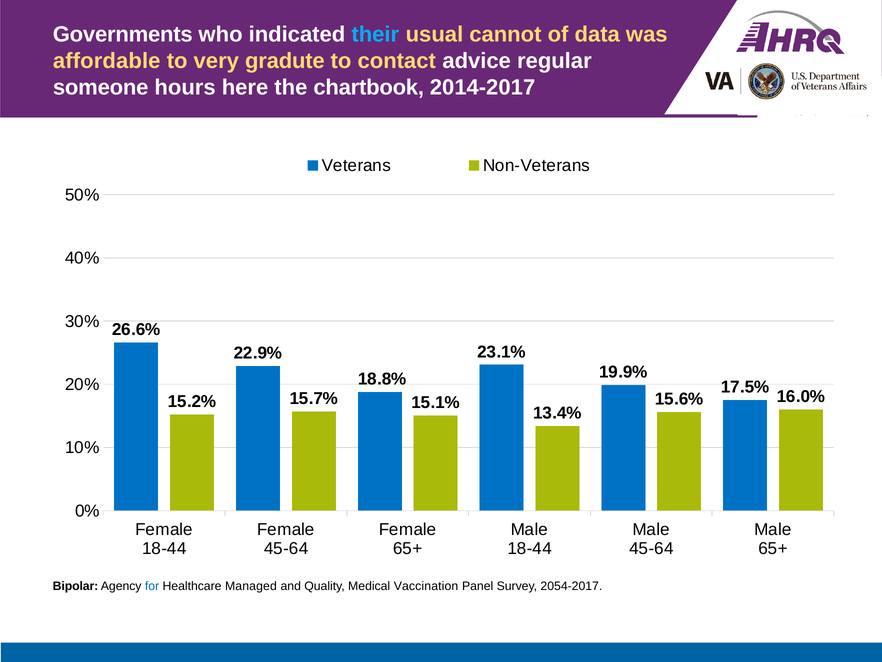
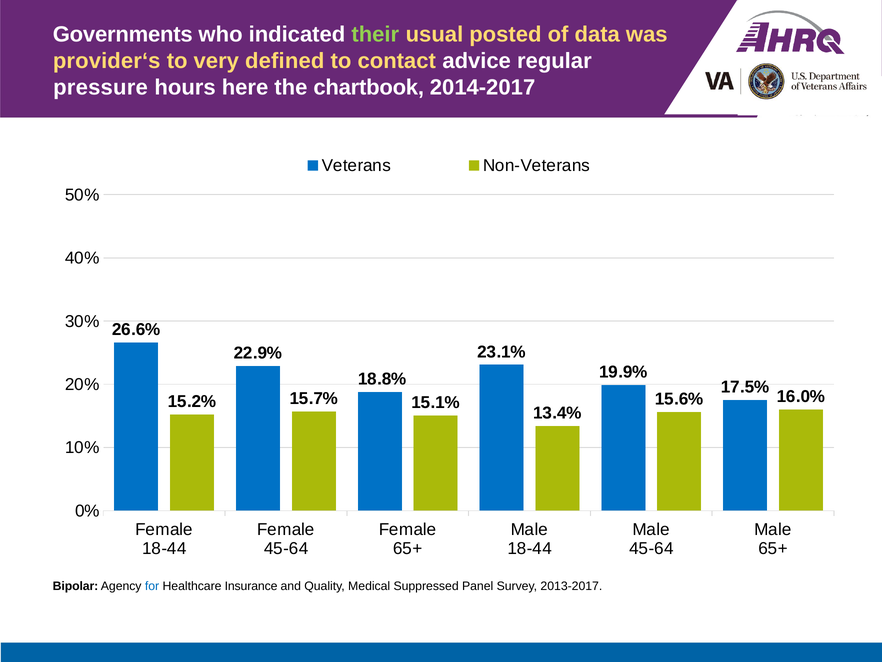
their colour: light blue -> light green
cannot: cannot -> posted
affordable: affordable -> providerʻs
gradute: gradute -> defined
someone: someone -> pressure
Managed: Managed -> Insurance
Vaccination: Vaccination -> Suppressed
2054-2017: 2054-2017 -> 2013-2017
